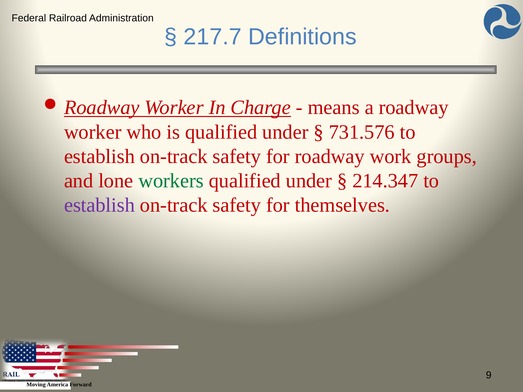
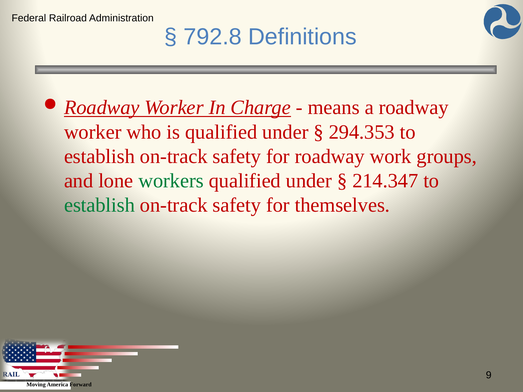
217.7: 217.7 -> 792.8
731.576: 731.576 -> 294.353
establish at (99, 205) colour: purple -> green
